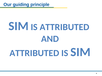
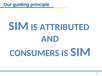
ATTRIBUTED at (34, 53): ATTRIBUTED -> CONSUMERS
